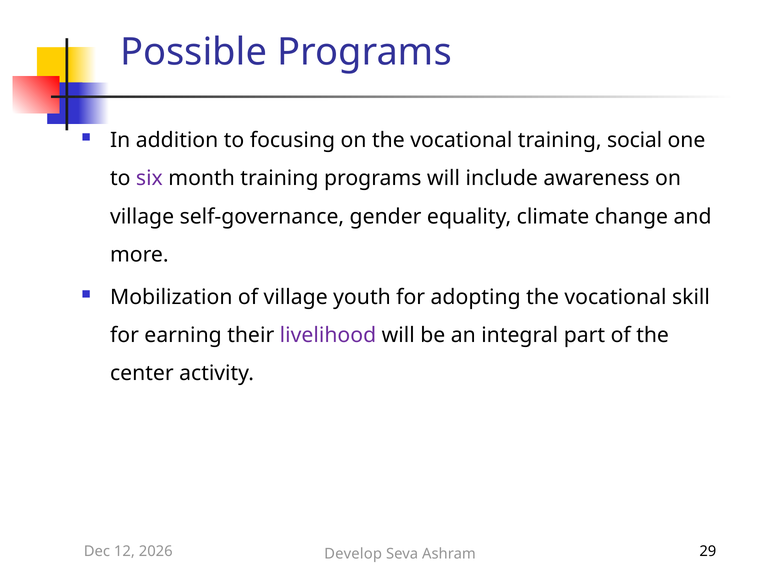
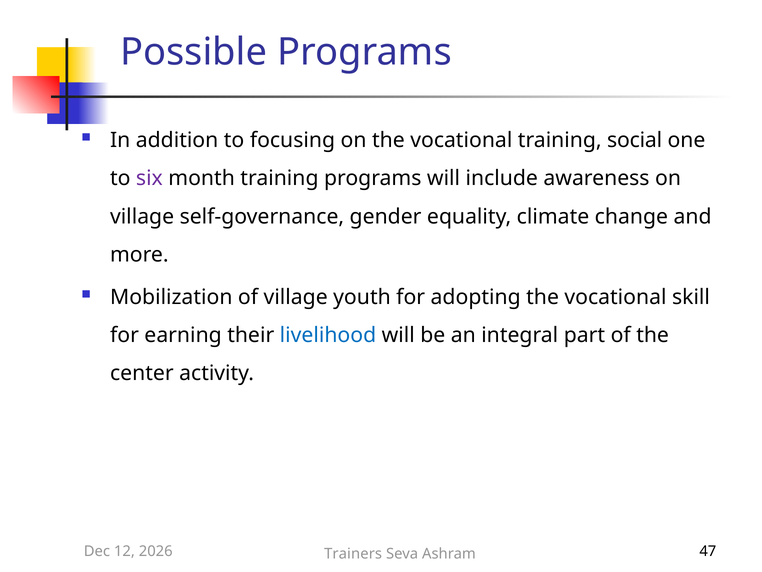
livelihood colour: purple -> blue
Develop: Develop -> Trainers
29: 29 -> 47
